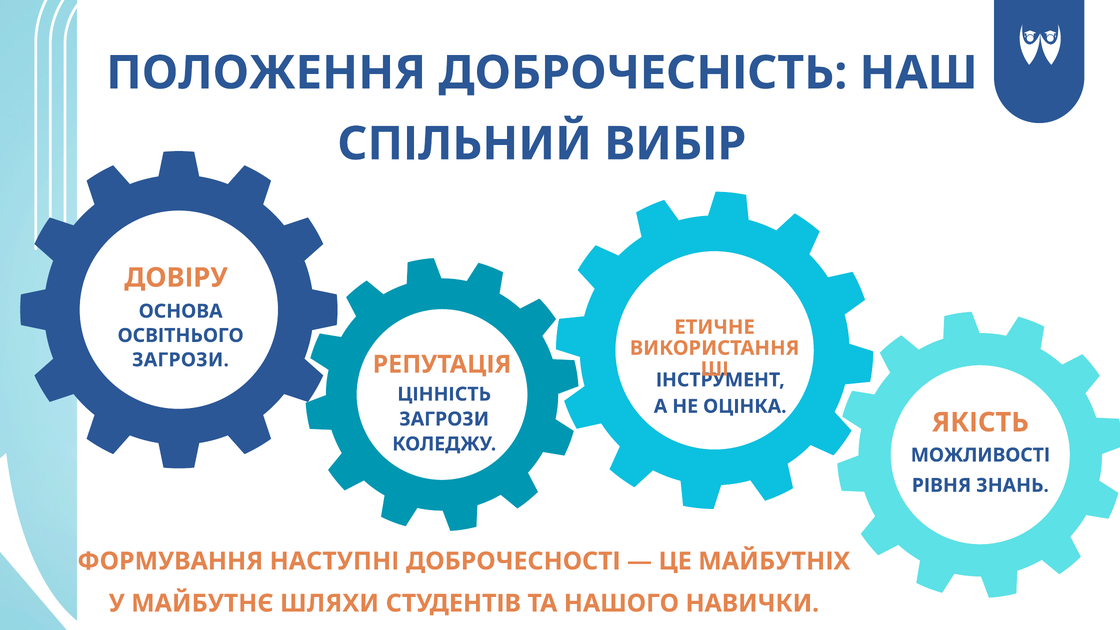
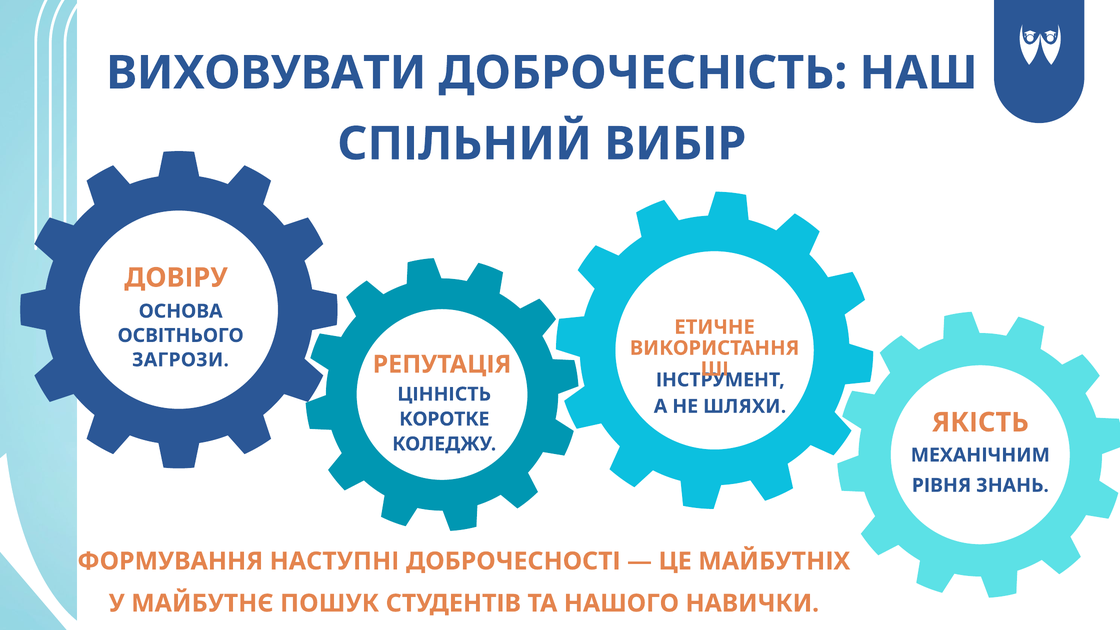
ПОЛОЖЕННЯ: ПОЛОЖЕННЯ -> ВИХОВУВАТИ
ОЦІНКА: ОЦІНКА -> ШЛЯХИ
ЗАГРОЗИ at (444, 419): ЗАГРОЗИ -> КОРОТКЕ
МОЖЛИВОСТІ: МОЖЛИВОСТІ -> МЕХАНІЧНИМ
ШЛЯХИ: ШЛЯХИ -> ПОШУК
